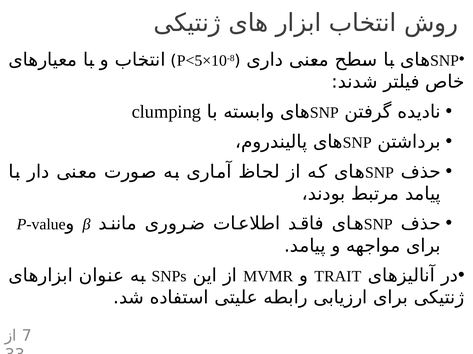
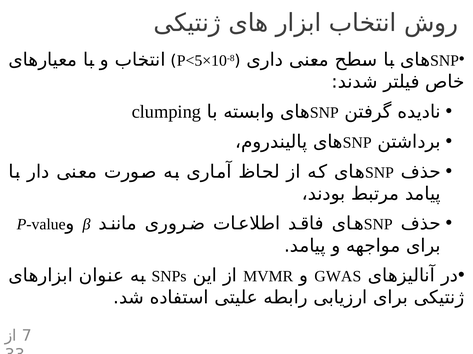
TRAIT: TRAIT -> GWAS
